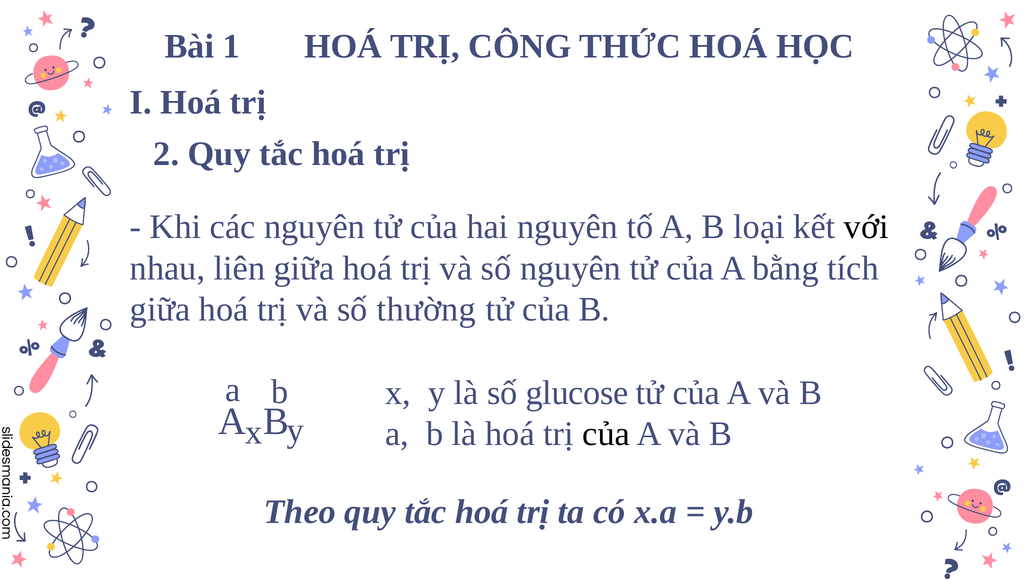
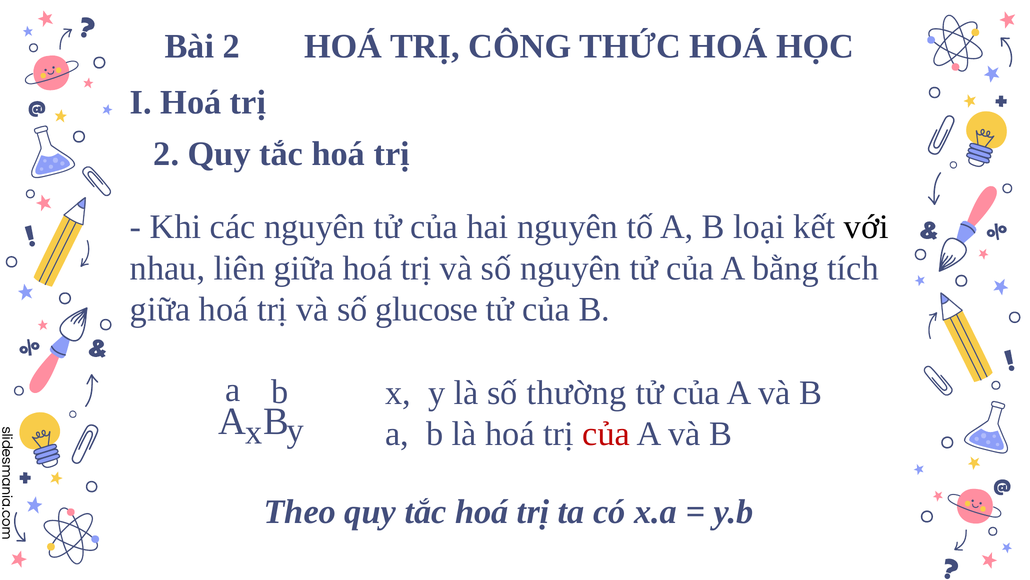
Bài 1: 1 -> 2
thường: thường -> glucose
glucose: glucose -> thường
của at (606, 434) colour: black -> red
